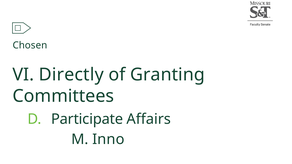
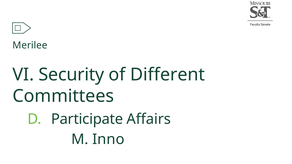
Chosen: Chosen -> Merilee
Directly: Directly -> Security
Granting: Granting -> Different
